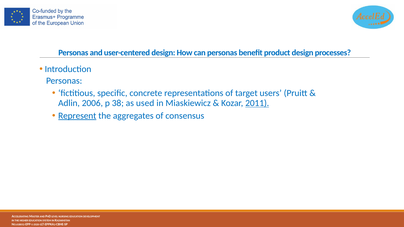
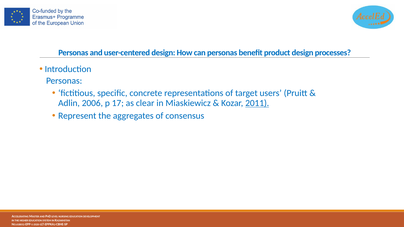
38: 38 -> 17
used: used -> clear
Represent underline: present -> none
